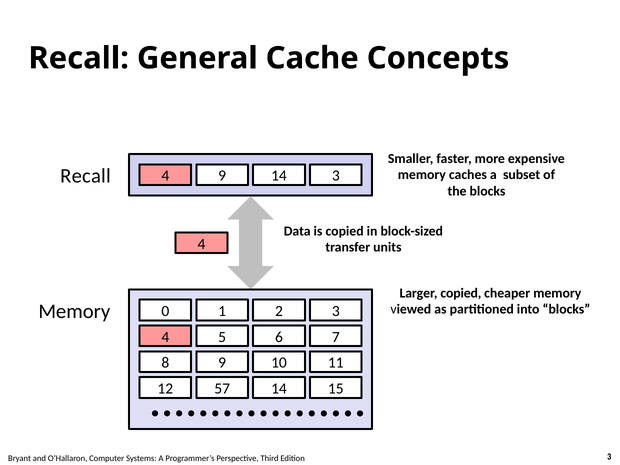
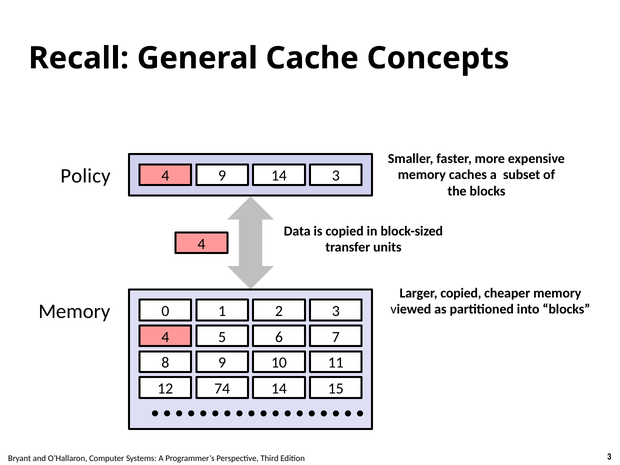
Recall at (86, 176): Recall -> Policy
57: 57 -> 74
